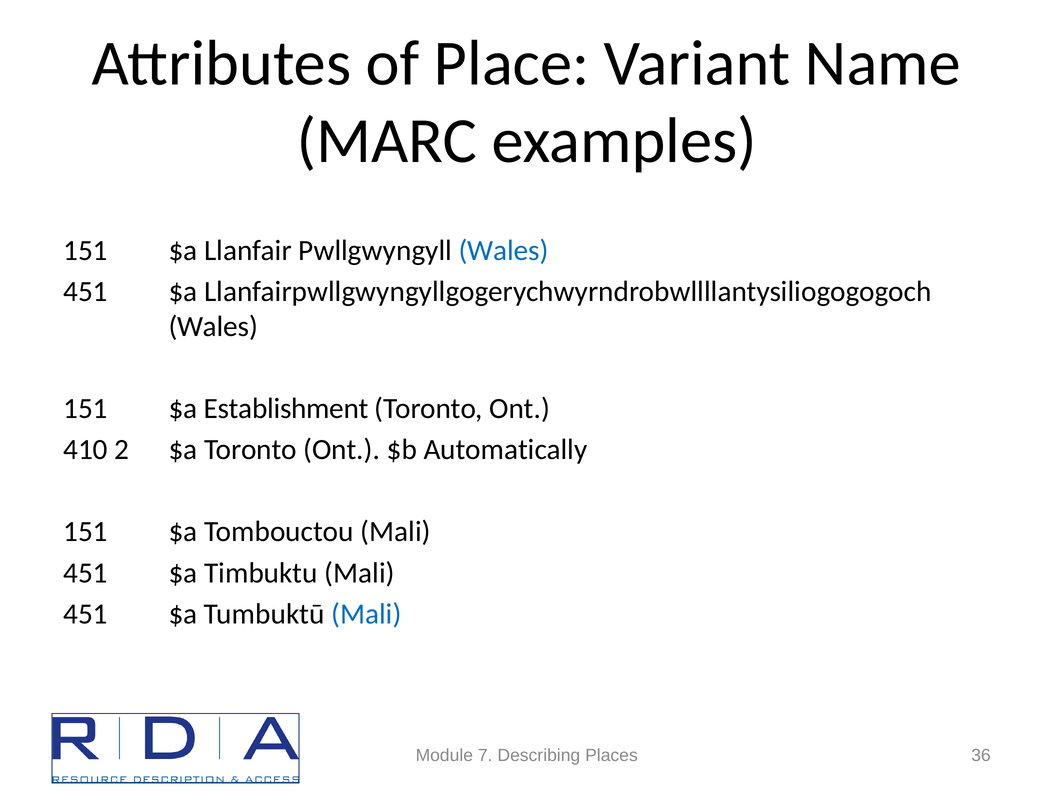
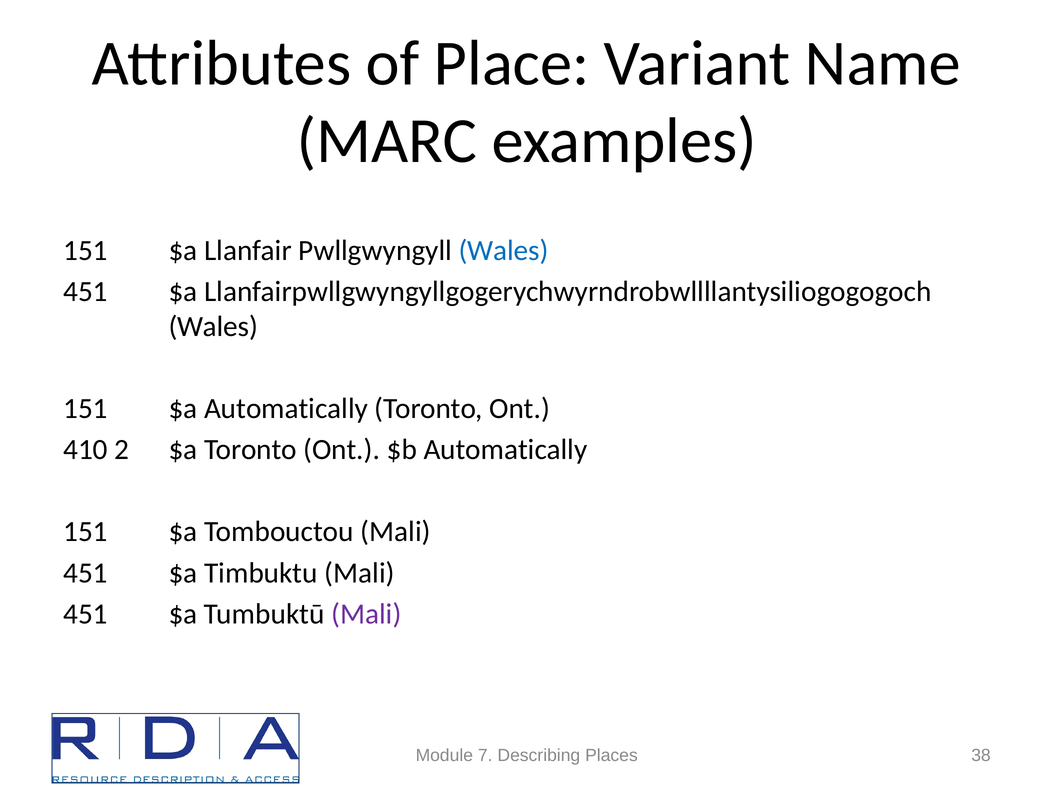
$a Establishment: Establishment -> Automatically
Mali at (366, 613) colour: blue -> purple
36: 36 -> 38
